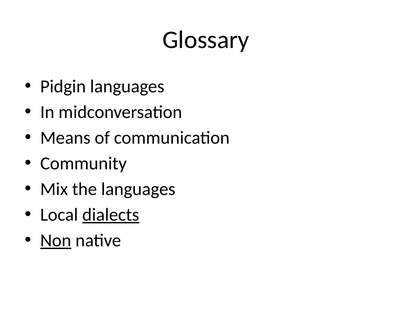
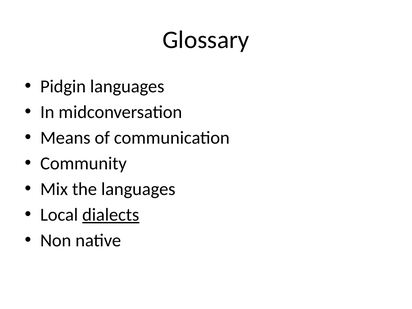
Non underline: present -> none
